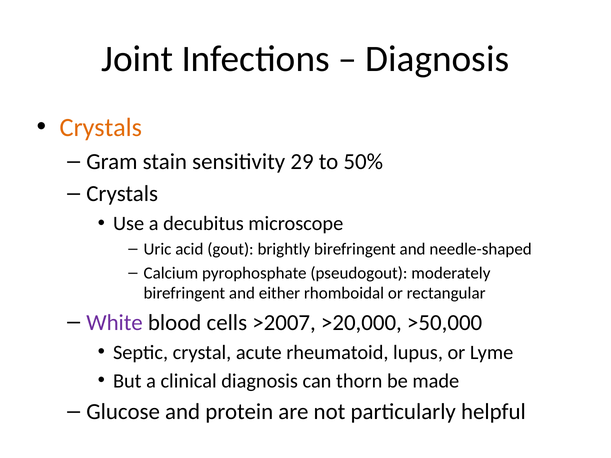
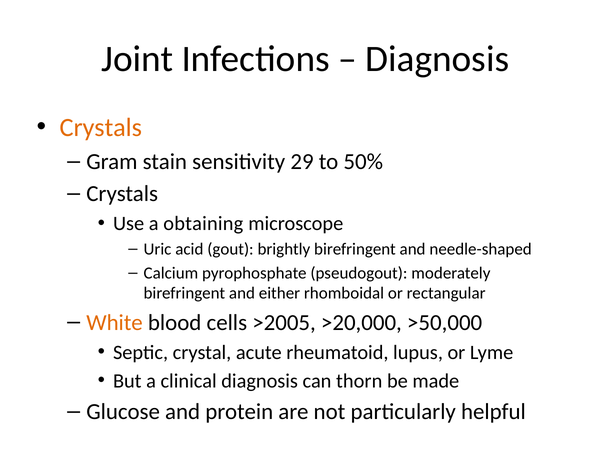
decubitus: decubitus -> obtaining
White colour: purple -> orange
>2007: >2007 -> >2005
